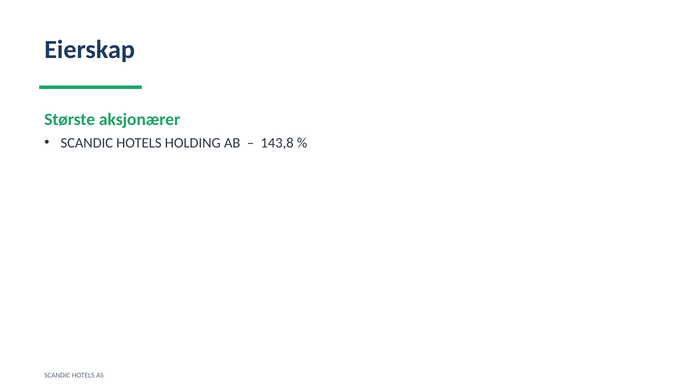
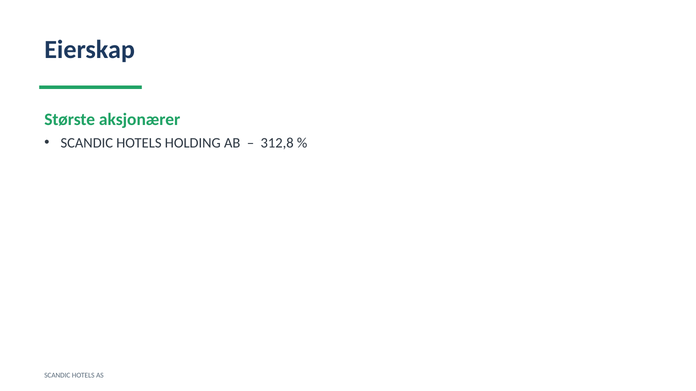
143,8: 143,8 -> 312,8
